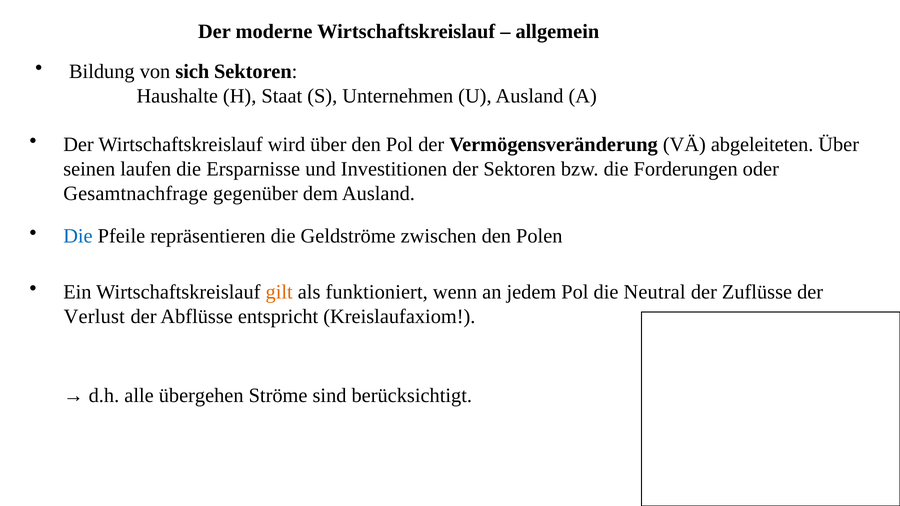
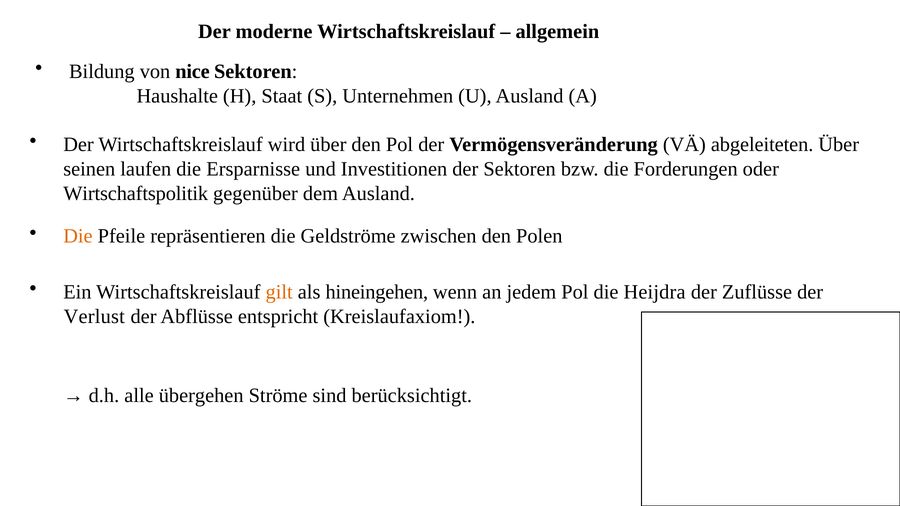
sich: sich -> nice
Gesamtnachfrage: Gesamtnachfrage -> Wirtschaftspolitik
Die at (78, 236) colour: blue -> orange
funktioniert: funktioniert -> hineingehen
Neutral: Neutral -> Heijdra
